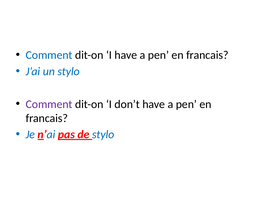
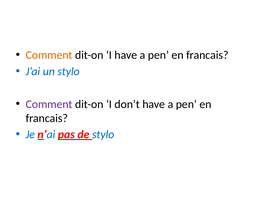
Comment at (49, 55) colour: blue -> orange
